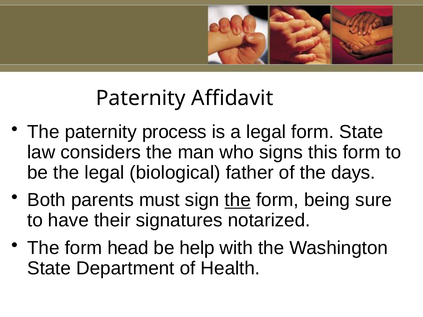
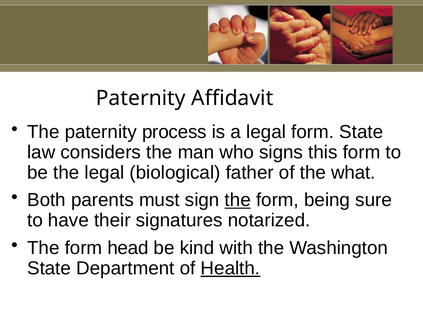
days: days -> what
help: help -> kind
Health underline: none -> present
